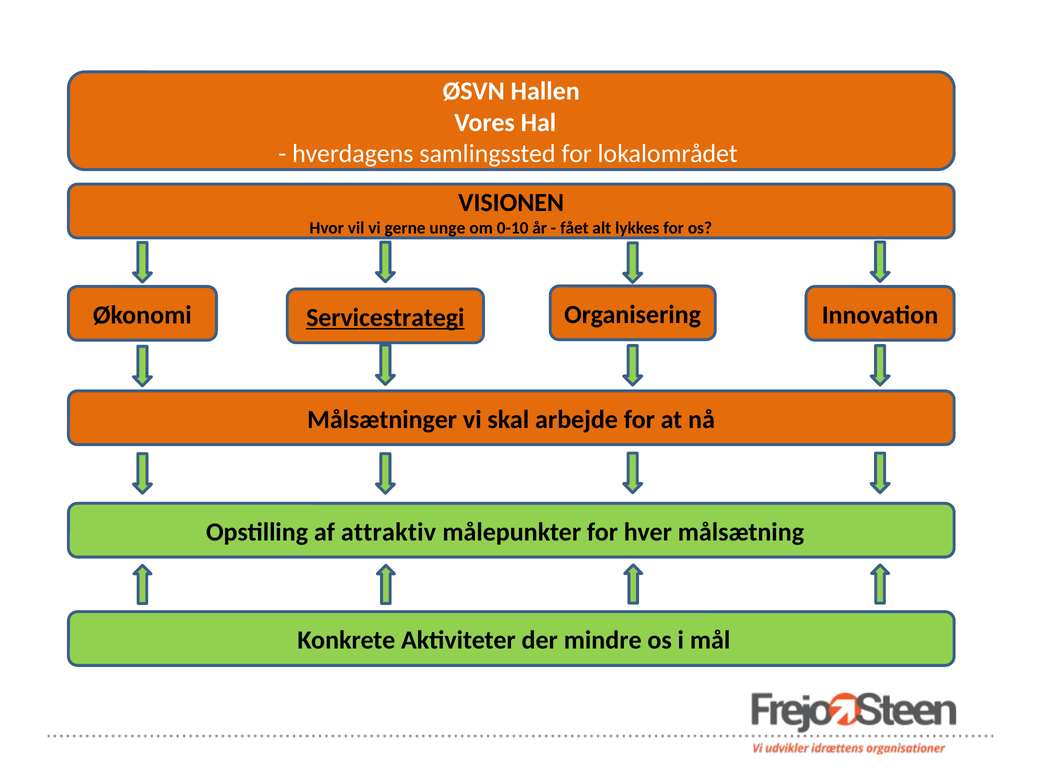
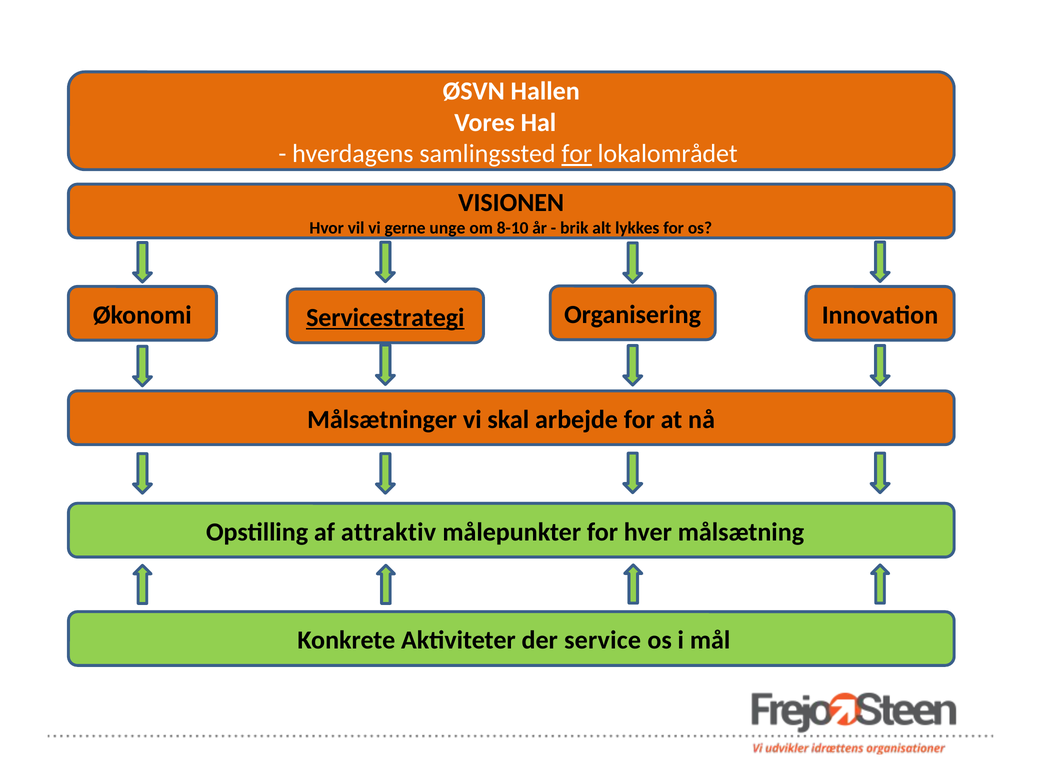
for at (577, 154) underline: none -> present
0-10: 0-10 -> 8-10
fået: fået -> brik
mindre: mindre -> service
